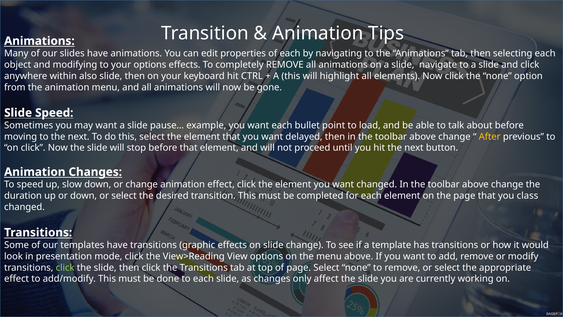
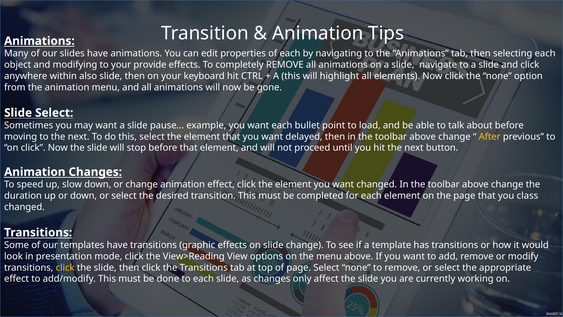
your options: options -> provide
Slide Speed: Speed -> Select
click at (65, 267) colour: light green -> yellow
